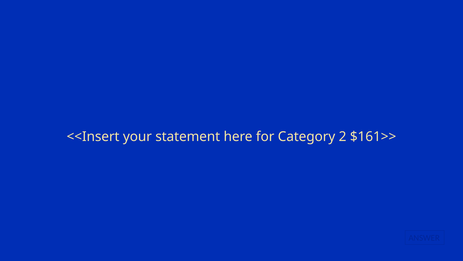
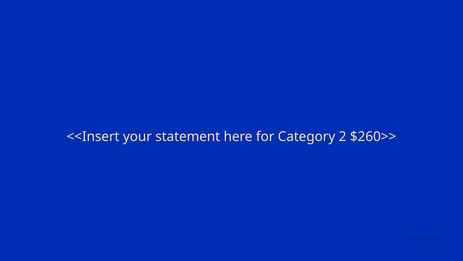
$161>>: $161>> -> $260>>
